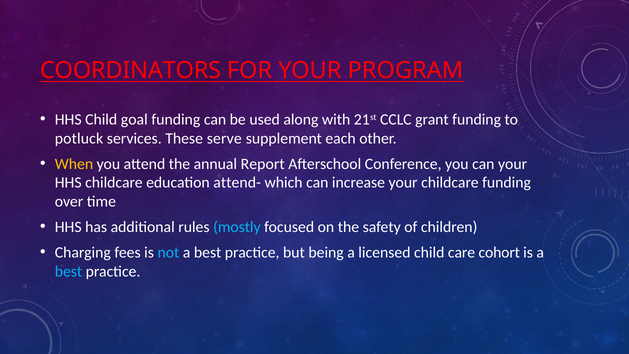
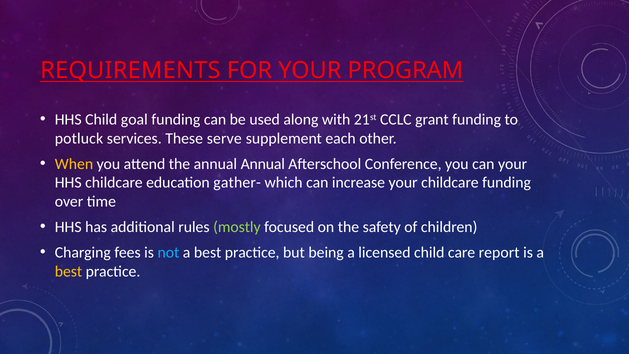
COORDINATORS: COORDINATORS -> REQUIREMENTS
annual Report: Report -> Annual
attend-: attend- -> gather-
mostly colour: light blue -> light green
cohort: cohort -> report
best at (69, 271) colour: light blue -> yellow
